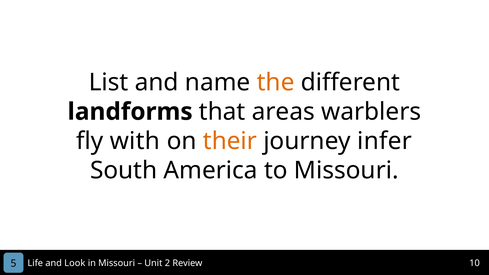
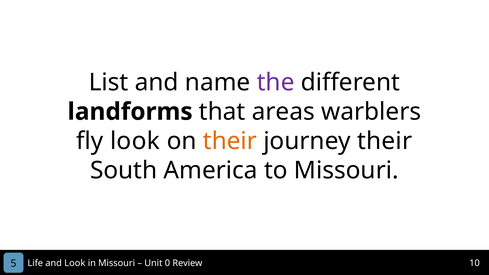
the colour: orange -> purple
fly with: with -> look
journey infer: infer -> their
2: 2 -> 0
